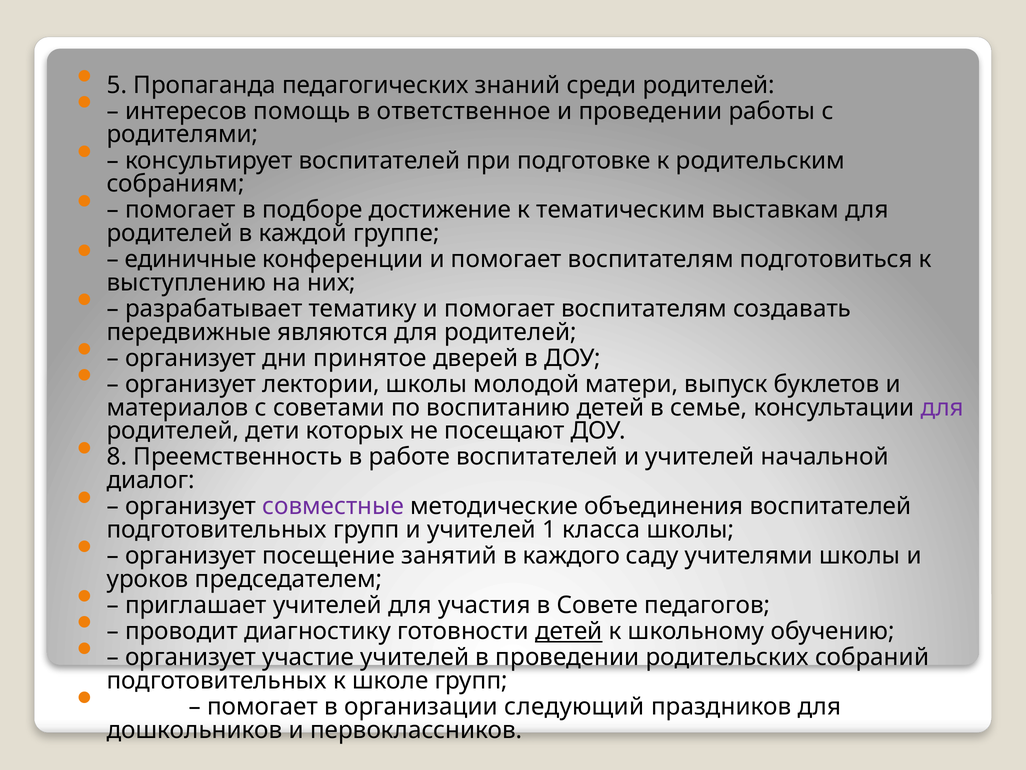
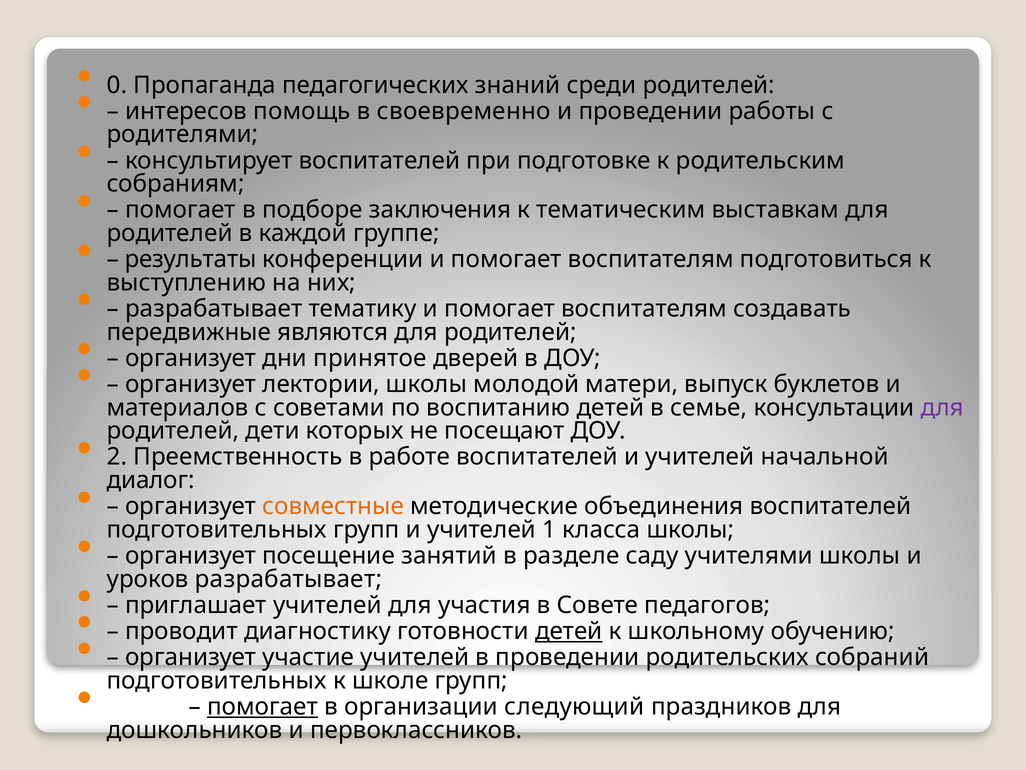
5: 5 -> 0
ответственное: ответственное -> своевременно
достижение: достижение -> заключения
единичные: единичные -> результаты
8: 8 -> 2
совместные colour: purple -> orange
каждого: каждого -> разделе
уроков председателем: председателем -> разрабатывает
помогает at (262, 706) underline: none -> present
